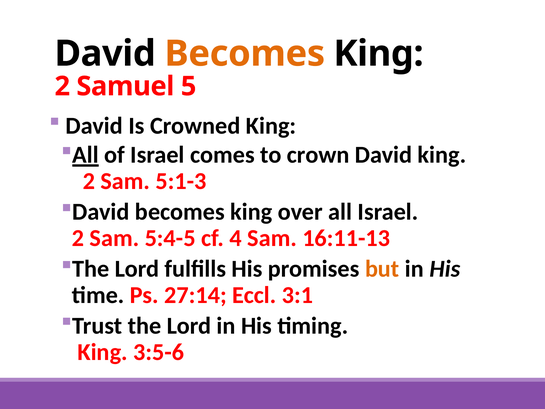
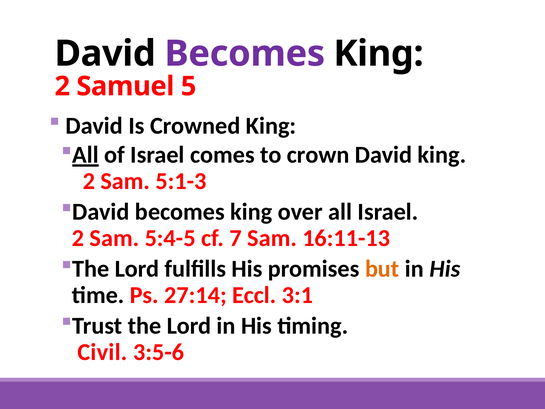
Becomes at (245, 54) colour: orange -> purple
4: 4 -> 7
King at (103, 352): King -> Civil
